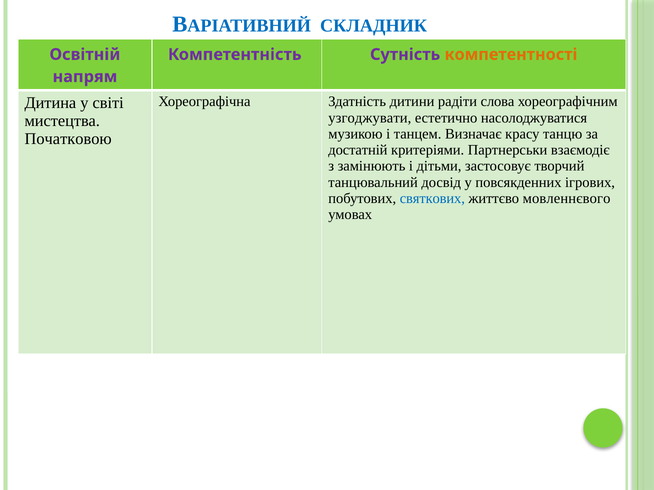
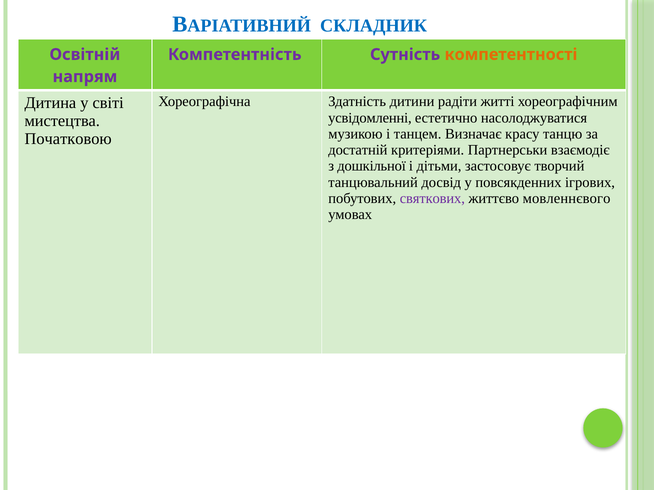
слова: слова -> житті
узгоджувати: узгоджувати -> усвідомленні
замінюють: замінюють -> дошкільної
святкових colour: blue -> purple
